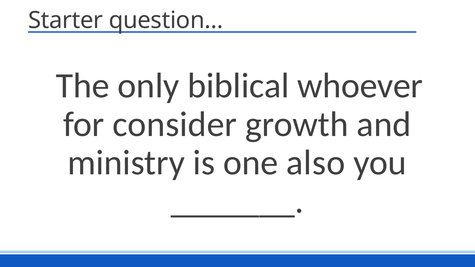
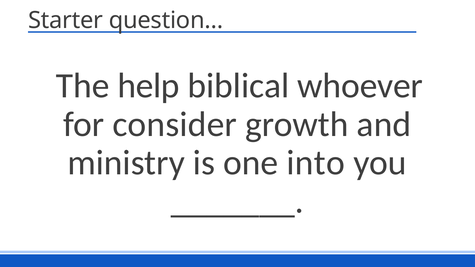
only: only -> help
also: also -> into
